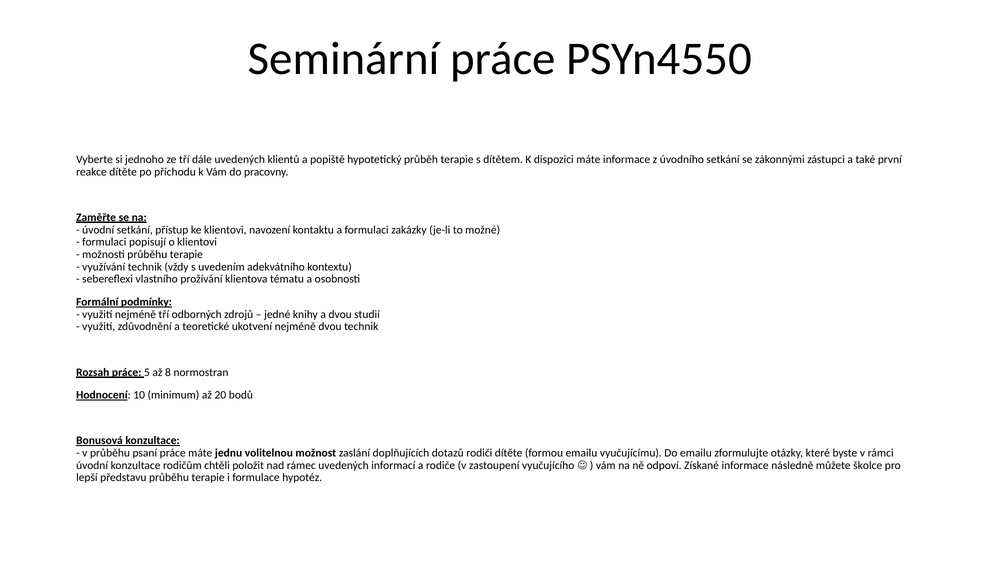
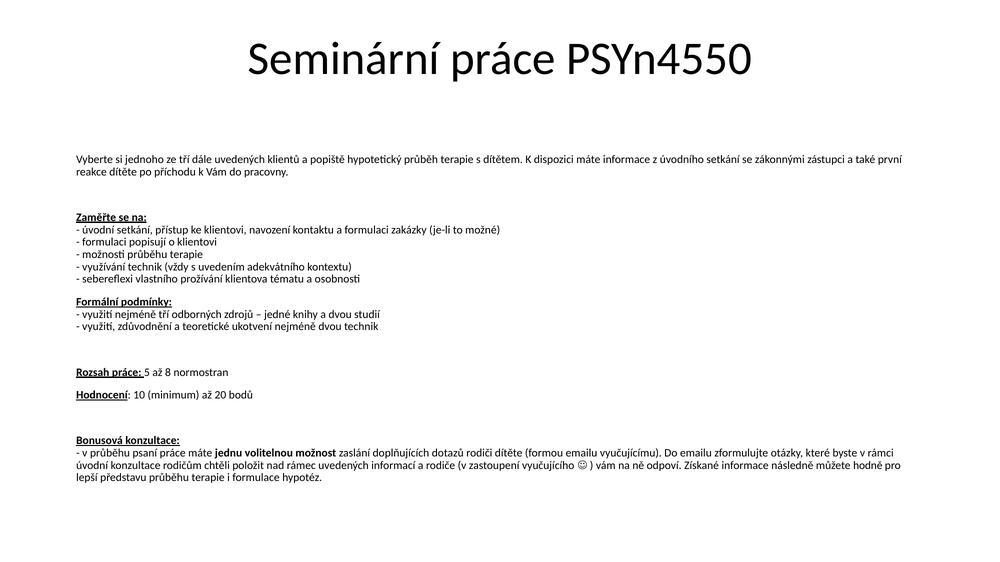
školce: školce -> hodně
